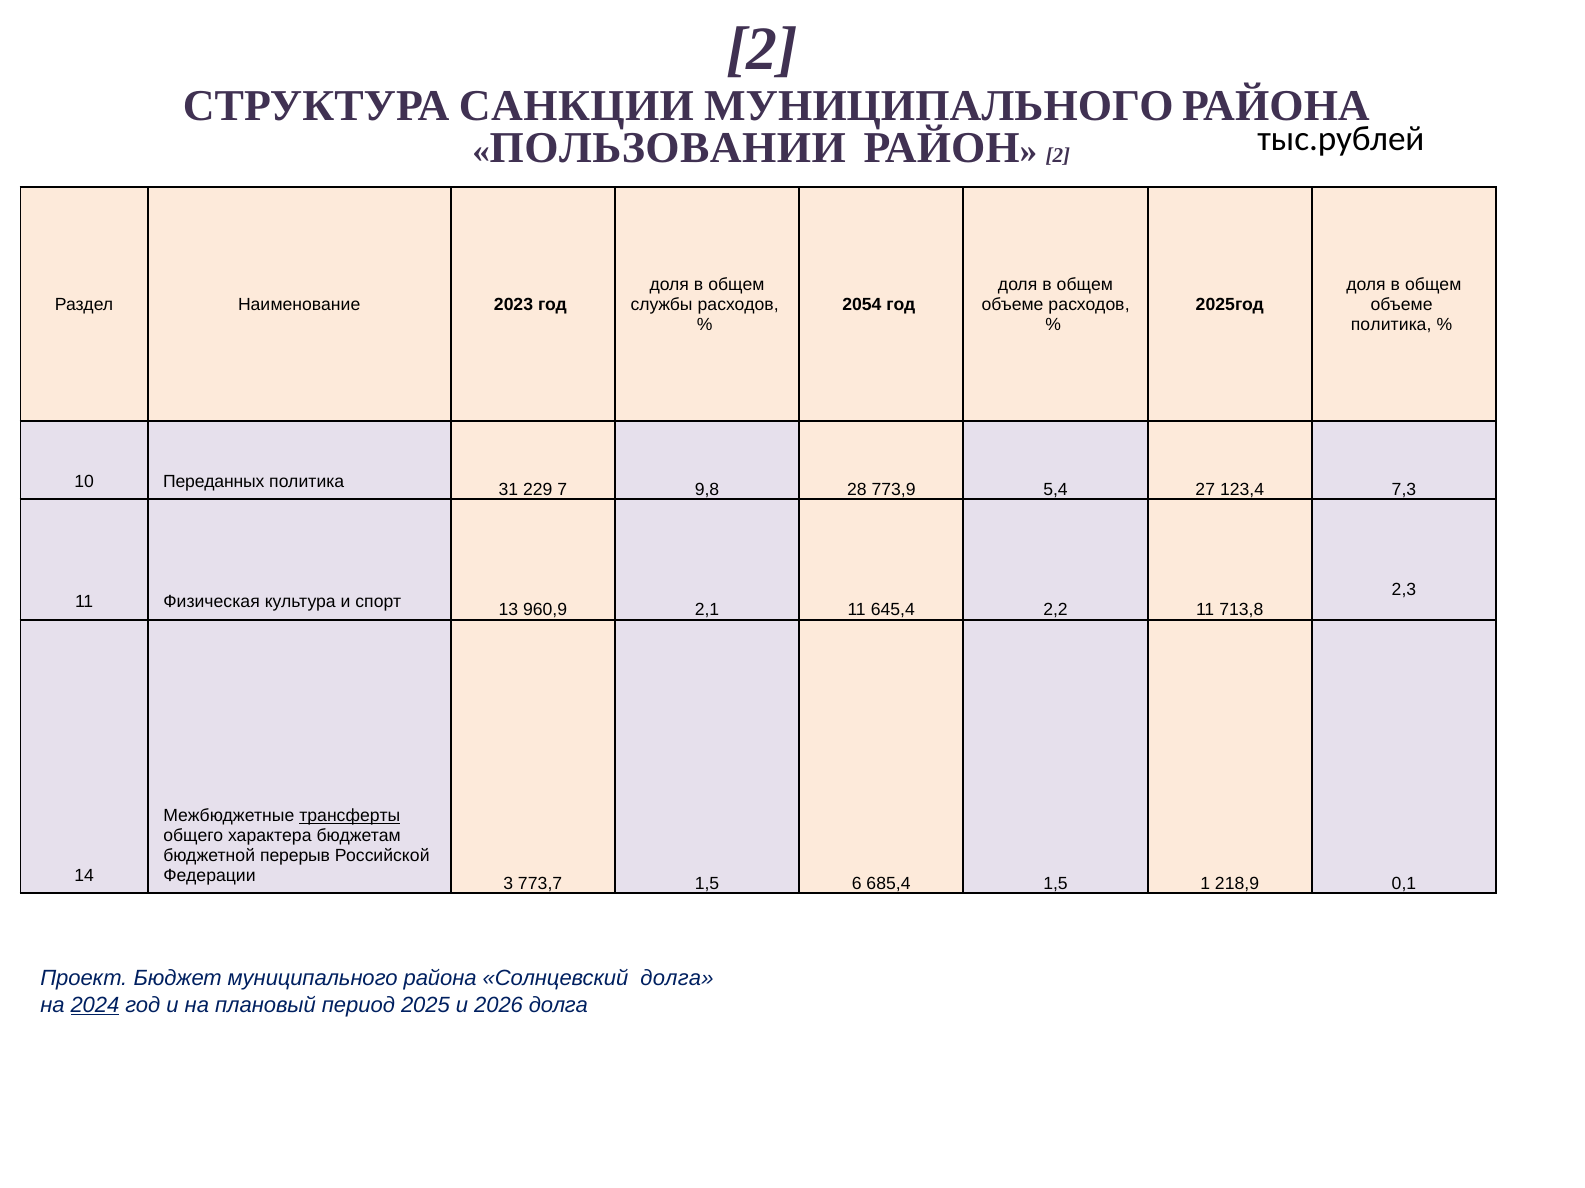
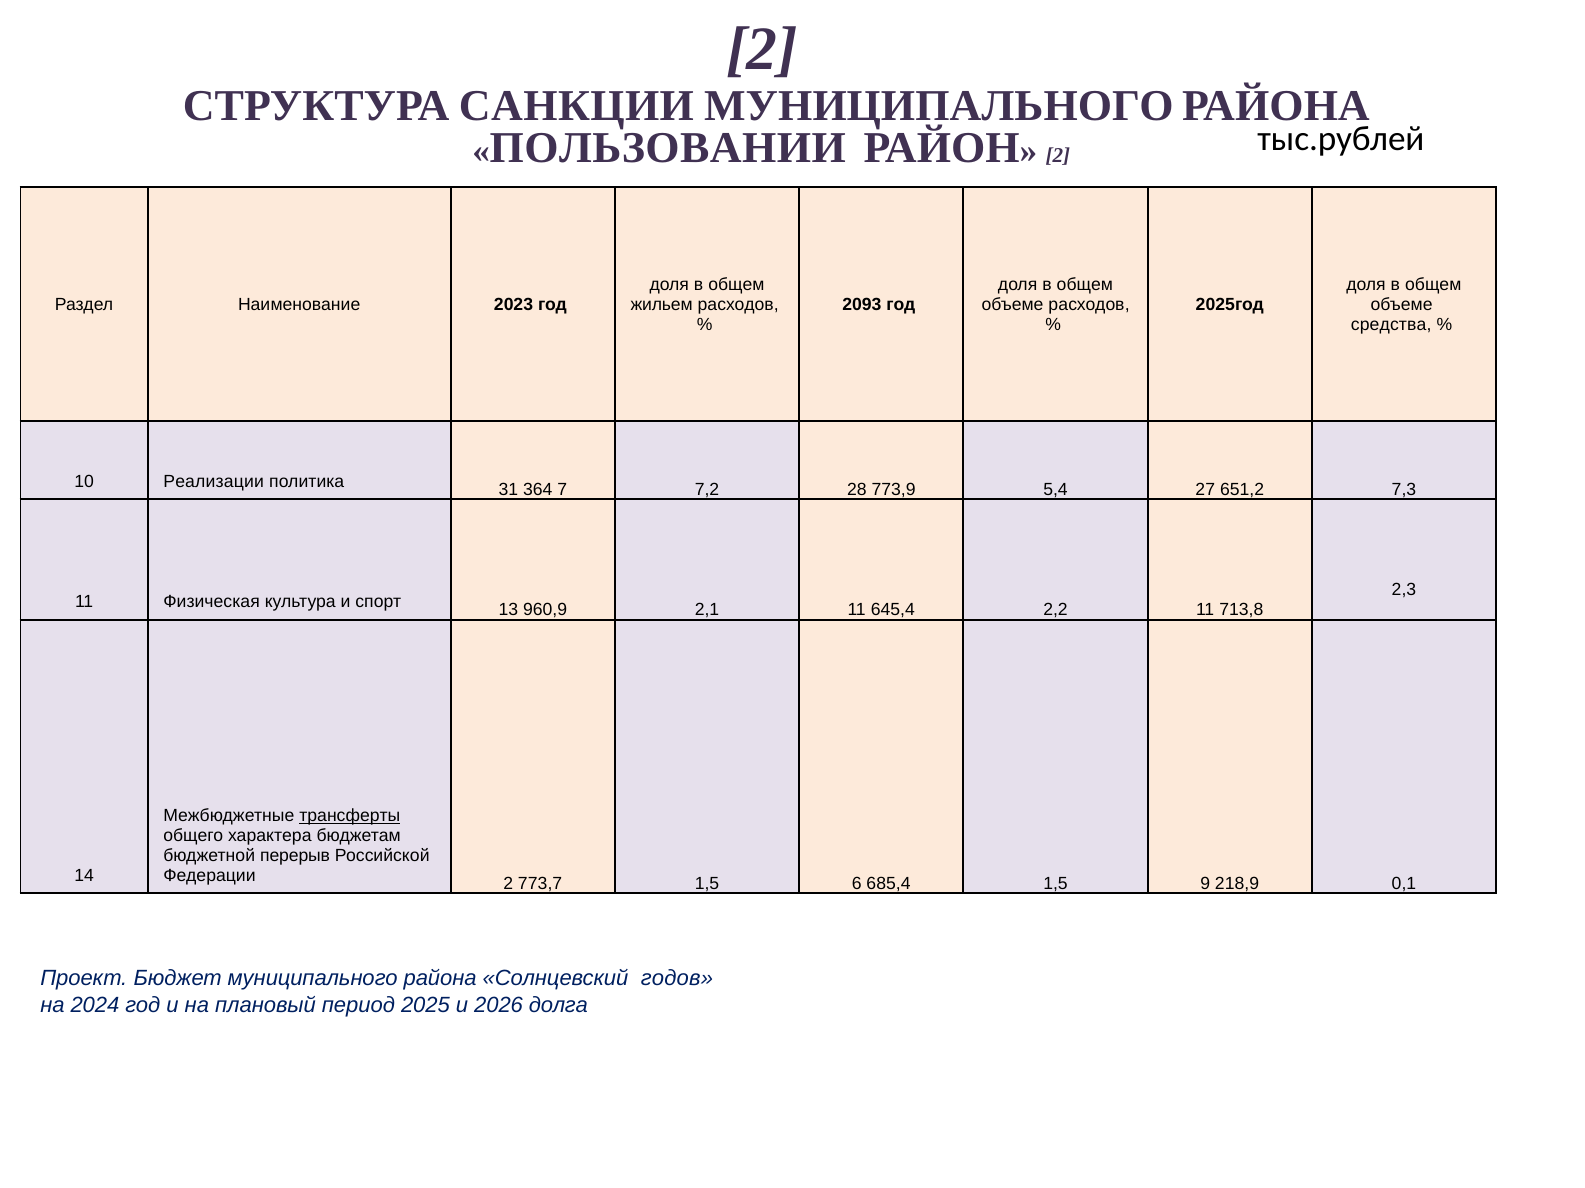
службы: службы -> жильем
2054: 2054 -> 2093
политика at (1391, 325): политика -> средства
Переданных: Переданных -> Реализации
229: 229 -> 364
9,8: 9,8 -> 7,2
123,4: 123,4 -> 651,2
Федерации 3: 3 -> 2
1: 1 -> 9
Солнцевский долга: долга -> годов
2024 underline: present -> none
